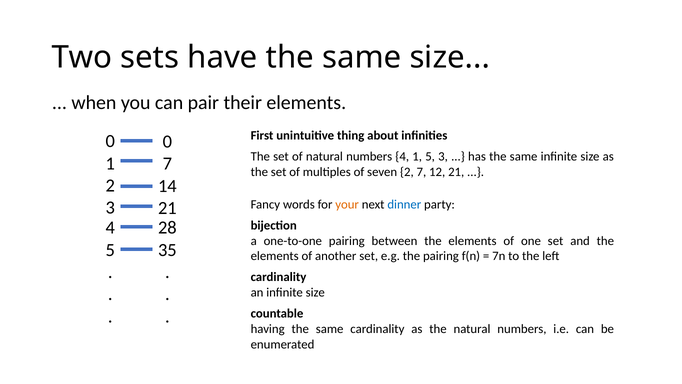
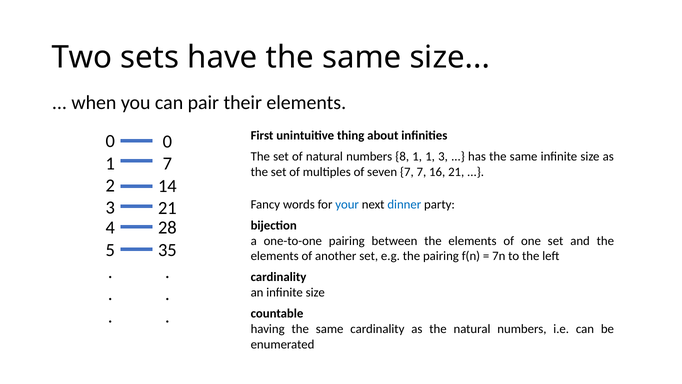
numbers 4: 4 -> 8
1 5: 5 -> 1
seven 2: 2 -> 7
12: 12 -> 16
your colour: orange -> blue
